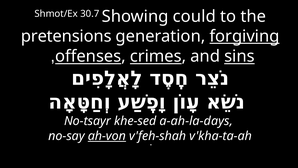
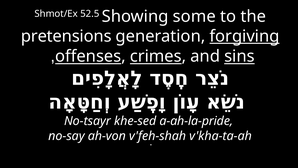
30.7: 30.7 -> 52.5
could: could -> some
a-ah-la-days: a-ah-la-days -> a-ah-la-pride
ah-von underline: present -> none
